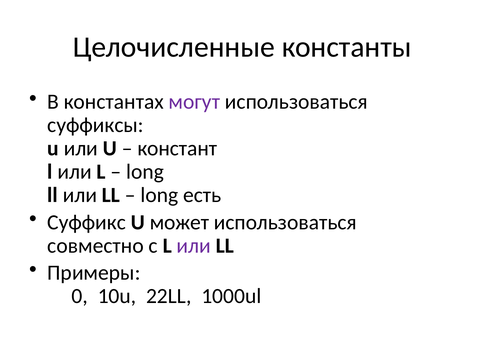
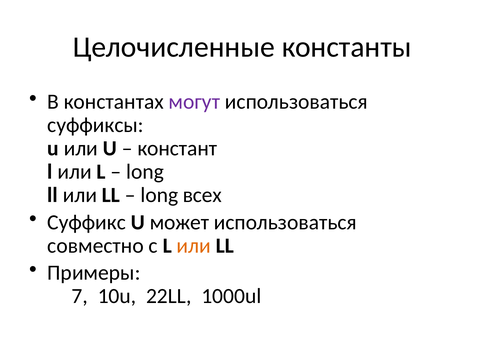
есть: есть -> всех
или at (194, 245) colour: purple -> orange
0: 0 -> 7
